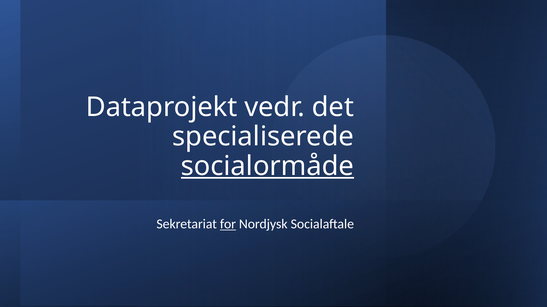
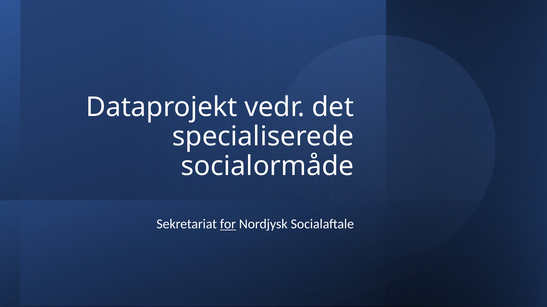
socialormåde underline: present -> none
